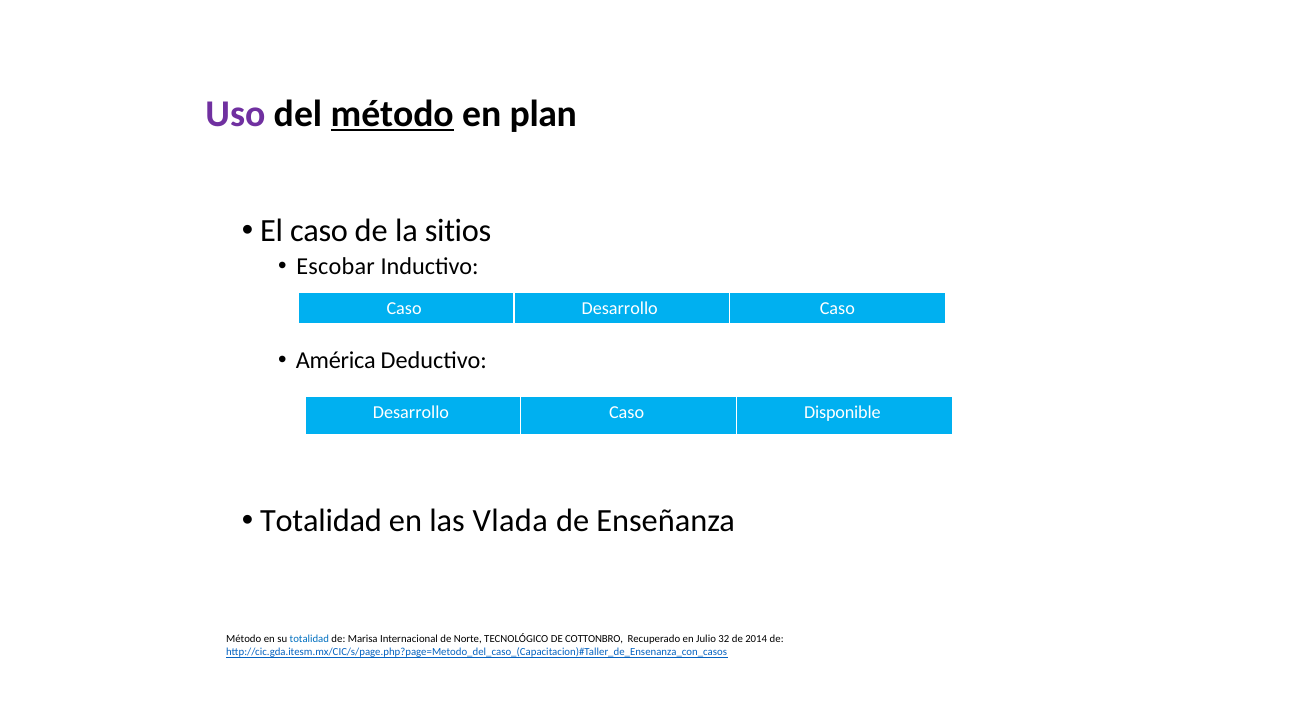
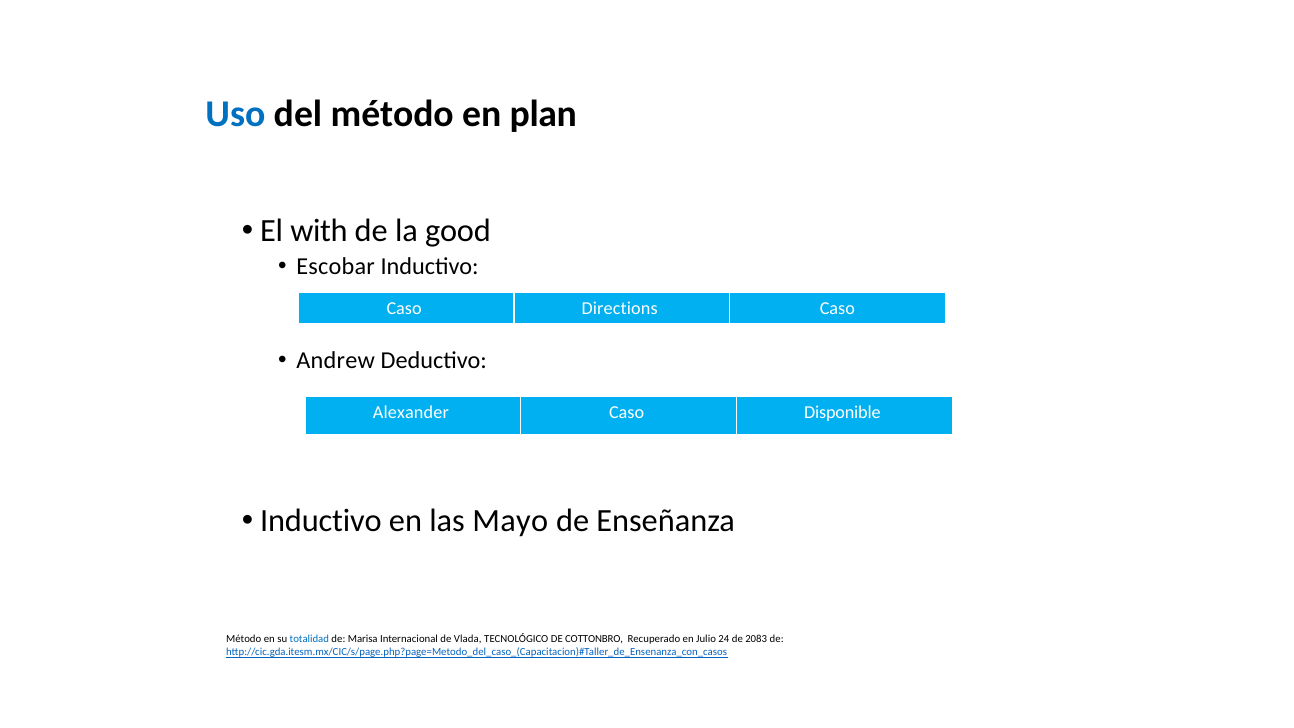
Uso colour: purple -> blue
método at (392, 114) underline: present -> none
El caso: caso -> with
sitios: sitios -> good
Desarrollo at (620, 308): Desarrollo -> Directions
América: América -> Andrew
Desarrollo at (411, 412): Desarrollo -> Alexander
Totalidad at (321, 521): Totalidad -> Inductivo
Vlada: Vlada -> Mayo
Norte: Norte -> Vlada
32: 32 -> 24
2014: 2014 -> 2083
